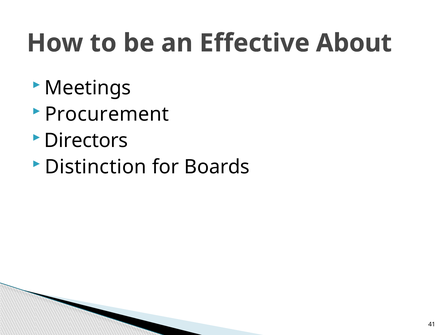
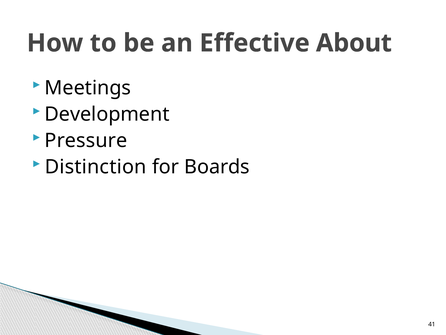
Procurement: Procurement -> Development
Directors: Directors -> Pressure
